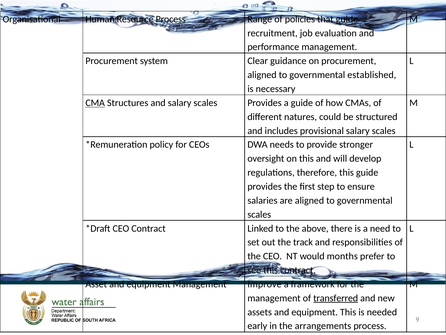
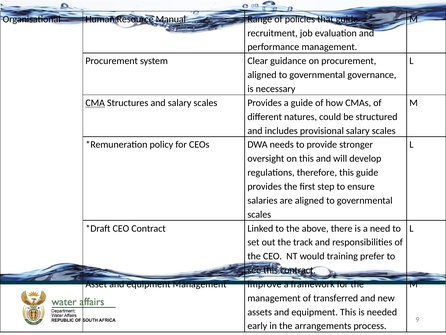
Resource Process: Process -> Manual
established: established -> governance
months: months -> training
transferred underline: present -> none
